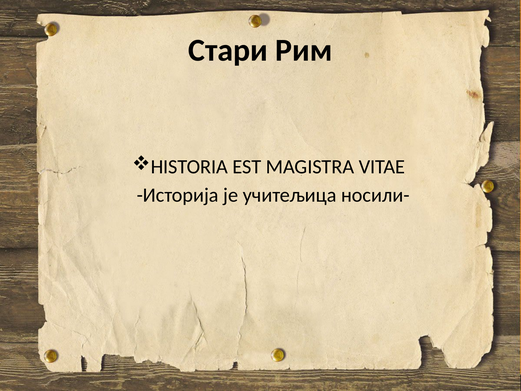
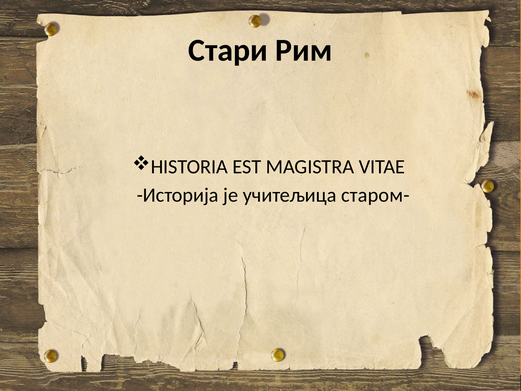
носили-: носили- -> старом-
